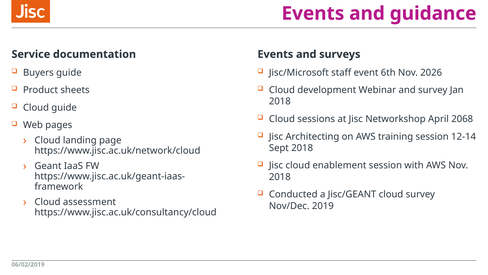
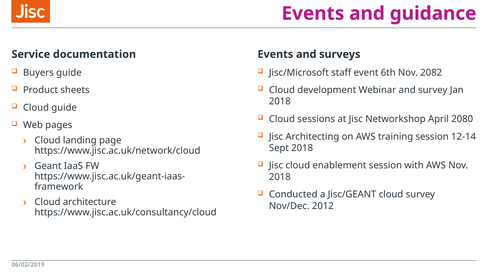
2026: 2026 -> 2082
2068: 2068 -> 2080
assessment: assessment -> architecture
2019: 2019 -> 2012
